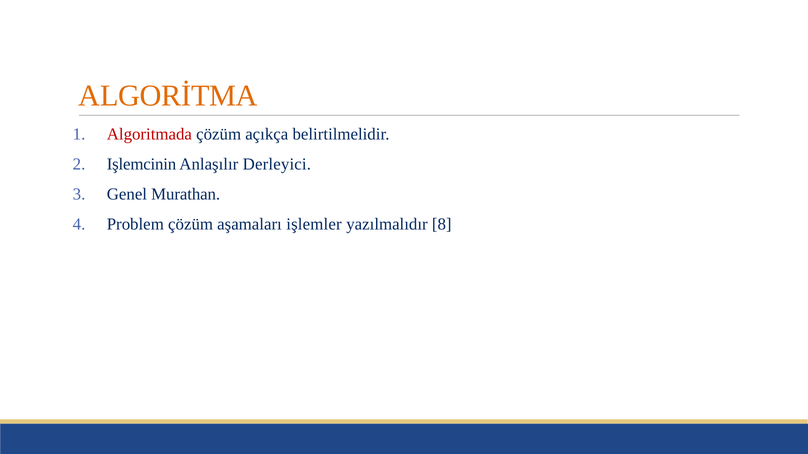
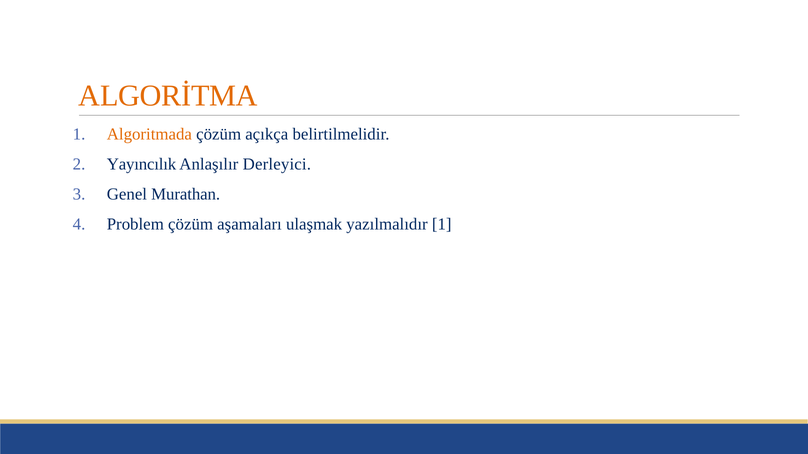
Algoritmada colour: red -> orange
Işlemcinin: Işlemcinin -> Yayıncılık
işlemler: işlemler -> ulaşmak
yazılmalıdır 8: 8 -> 1
